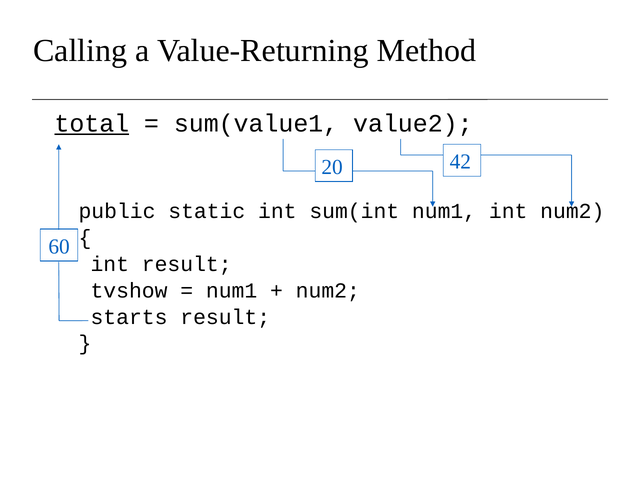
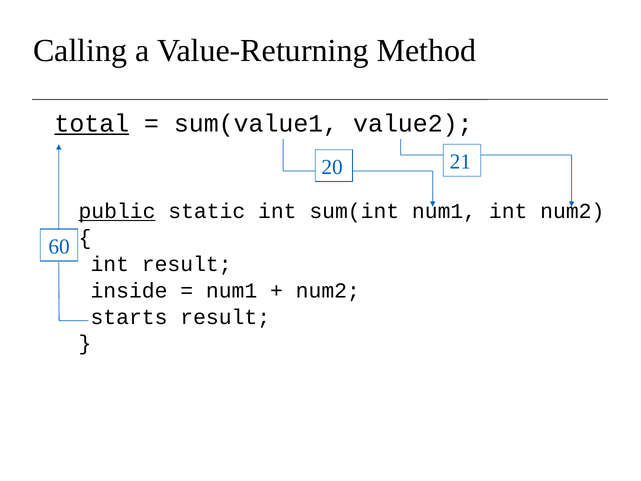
42: 42 -> 21
public underline: none -> present
tvshow: tvshow -> inside
